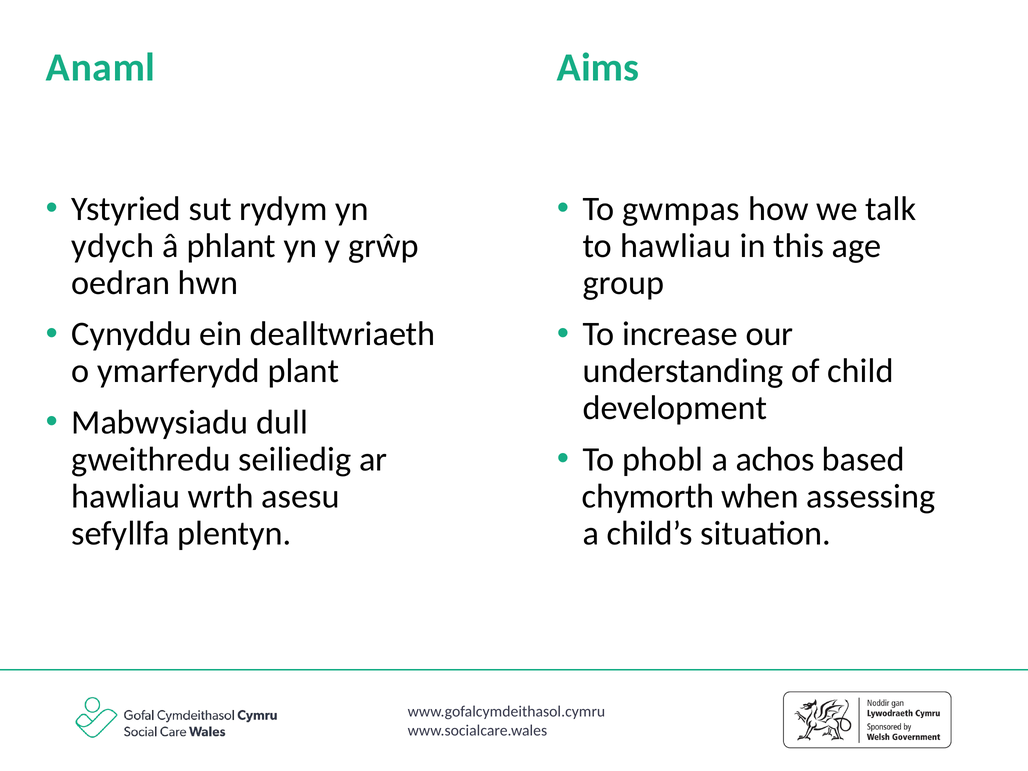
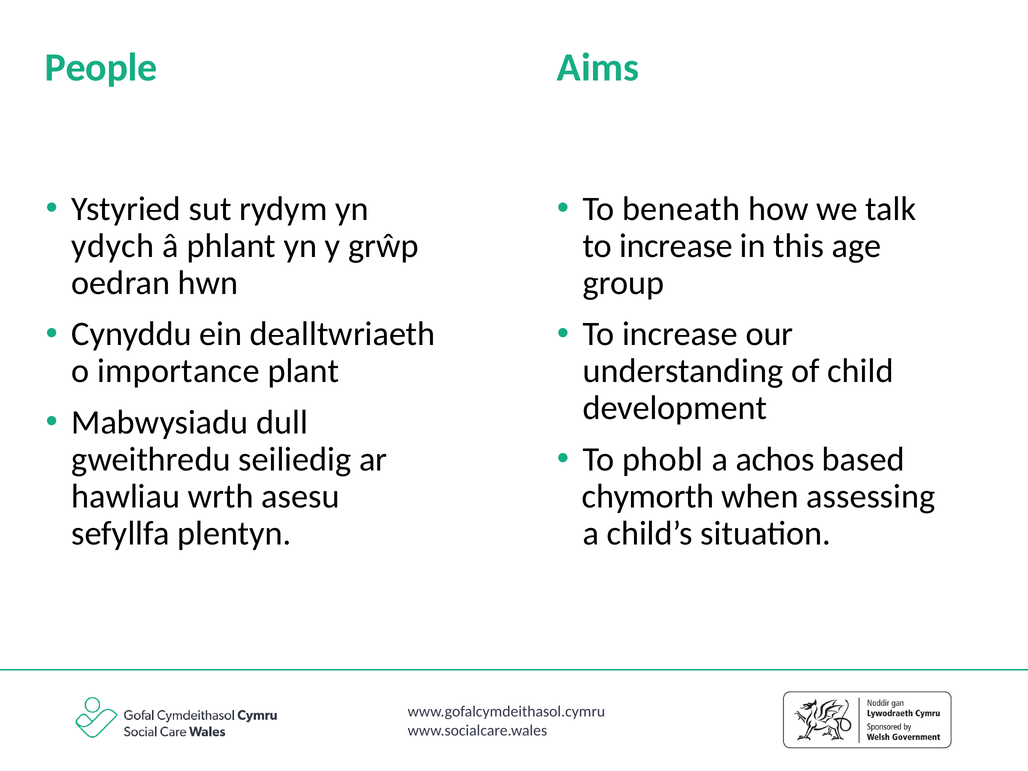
Anaml: Anaml -> People
gwmpas: gwmpas -> beneath
hawliau at (676, 246): hawliau -> increase
ymarferydd: ymarferydd -> importance
